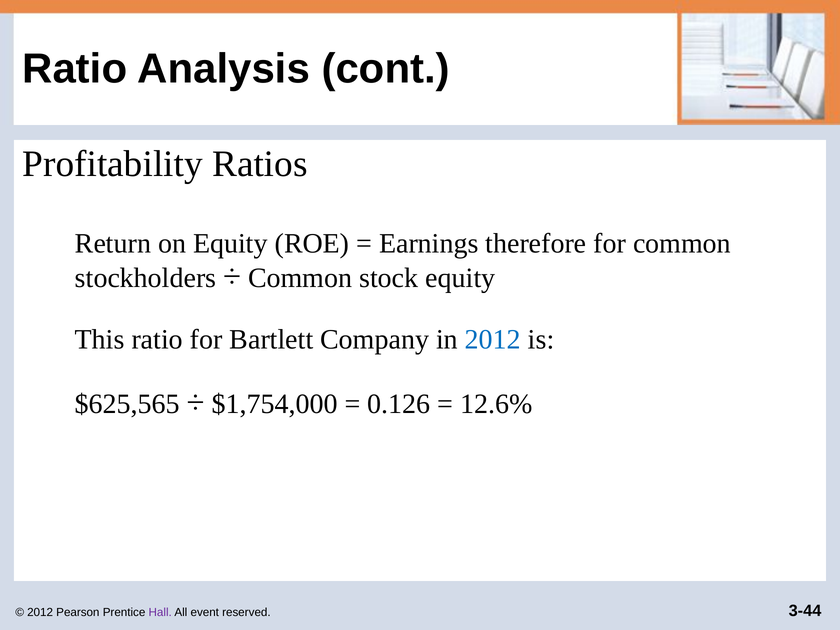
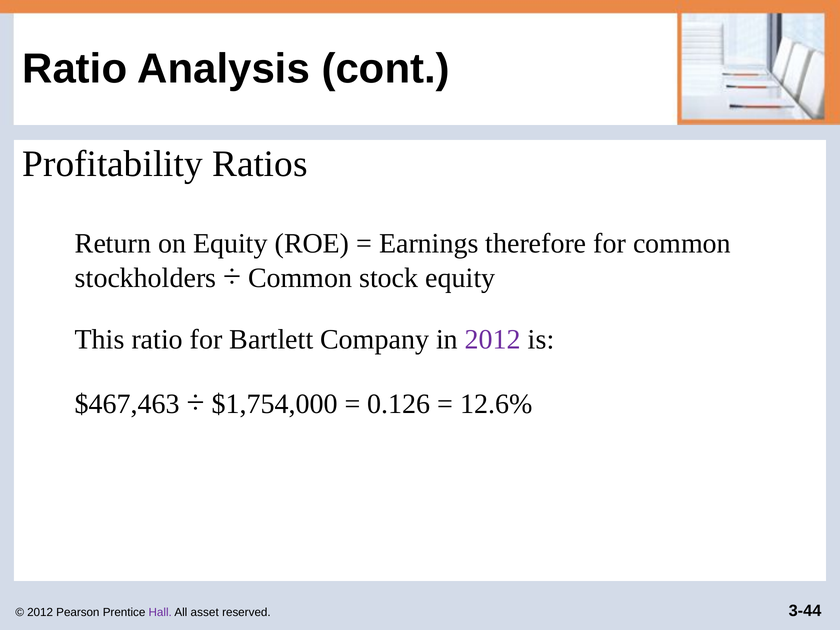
2012 at (493, 339) colour: blue -> purple
$625,565: $625,565 -> $467,463
event: event -> asset
